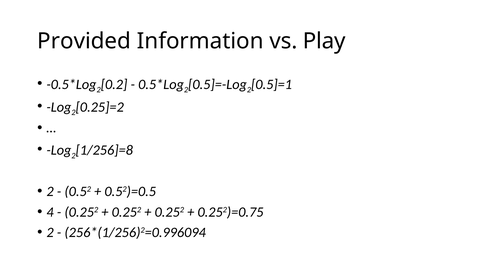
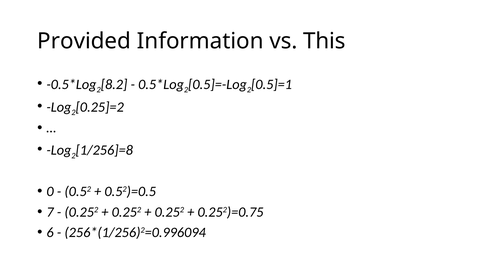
Play: Play -> This
0.2: 0.2 -> 8.2
2 at (50, 192): 2 -> 0
4: 4 -> 7
2 at (50, 233): 2 -> 6
